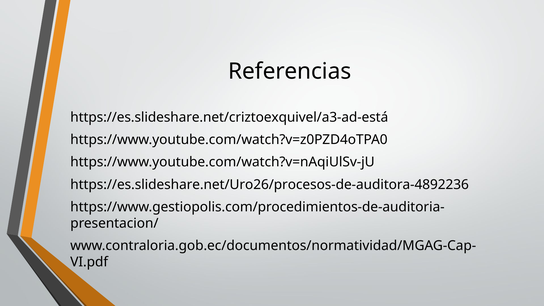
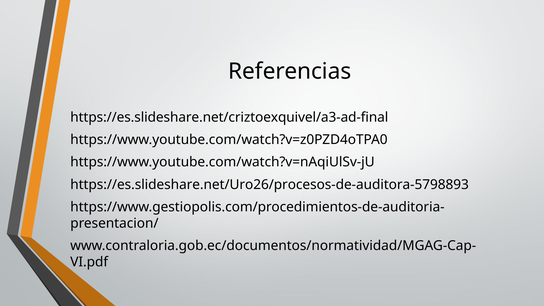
https://es.slideshare.net/criztoexquivel/a3-ad-está: https://es.slideshare.net/criztoexquivel/a3-ad-está -> https://es.slideshare.net/criztoexquivel/a3-ad-final
https://es.slideshare.net/Uro26/procesos-de-auditora-4892236: https://es.slideshare.net/Uro26/procesos-de-auditora-4892236 -> https://es.slideshare.net/Uro26/procesos-de-auditora-5798893
